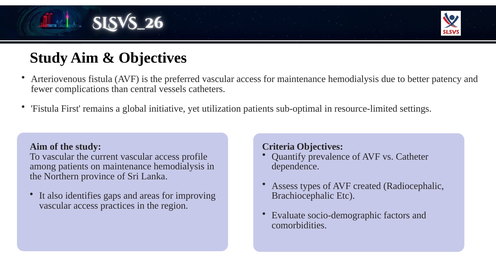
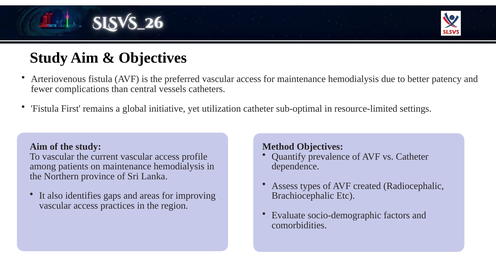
utilization patients: patients -> catheter
Criteria: Criteria -> Method
